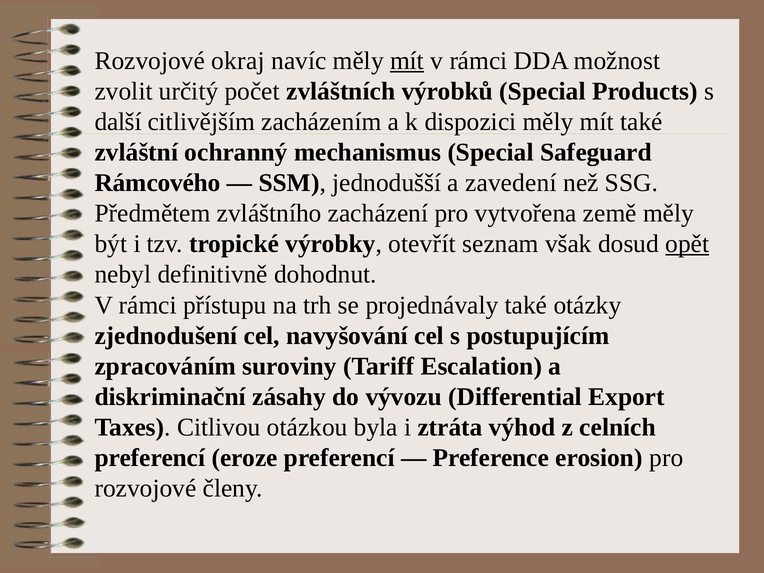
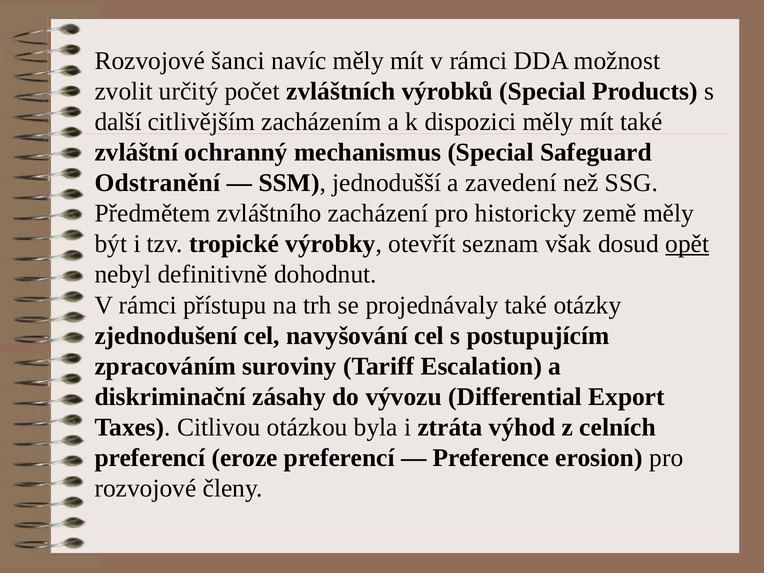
okraj: okraj -> šanci
mít at (407, 61) underline: present -> none
Rámcového: Rámcového -> Odstranění
vytvořena: vytvořena -> historicky
